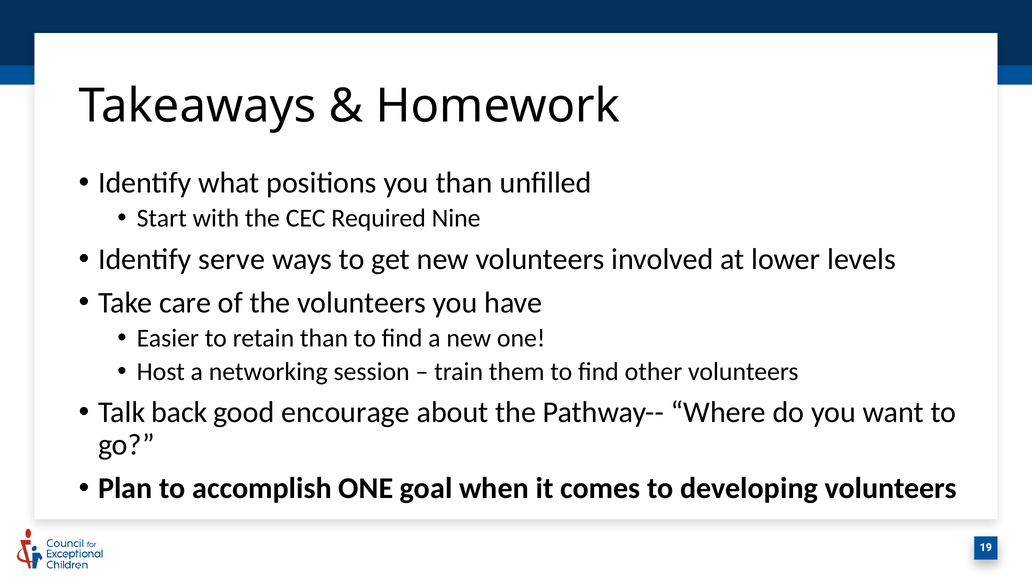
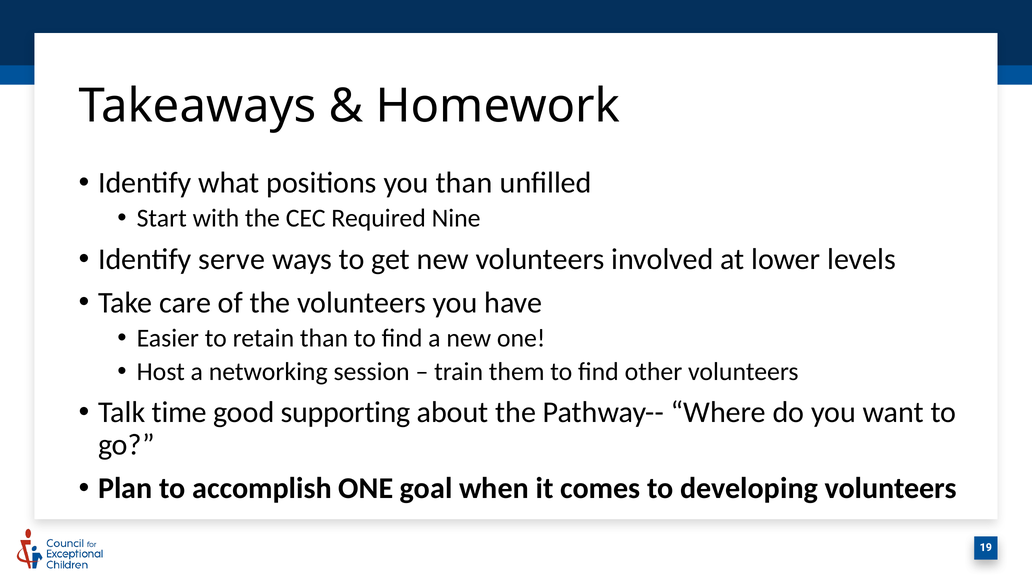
back: back -> time
encourage: encourage -> supporting
